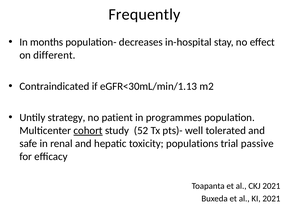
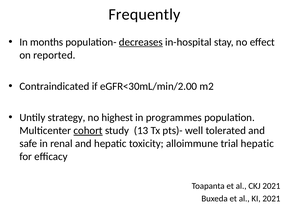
decreases underline: none -> present
different: different -> reported
eGFR<30mL/min/1.13: eGFR<30mL/min/1.13 -> eGFR<30mL/min/2.00
patient: patient -> highest
52: 52 -> 13
populations: populations -> alloimmune
trial passive: passive -> hepatic
